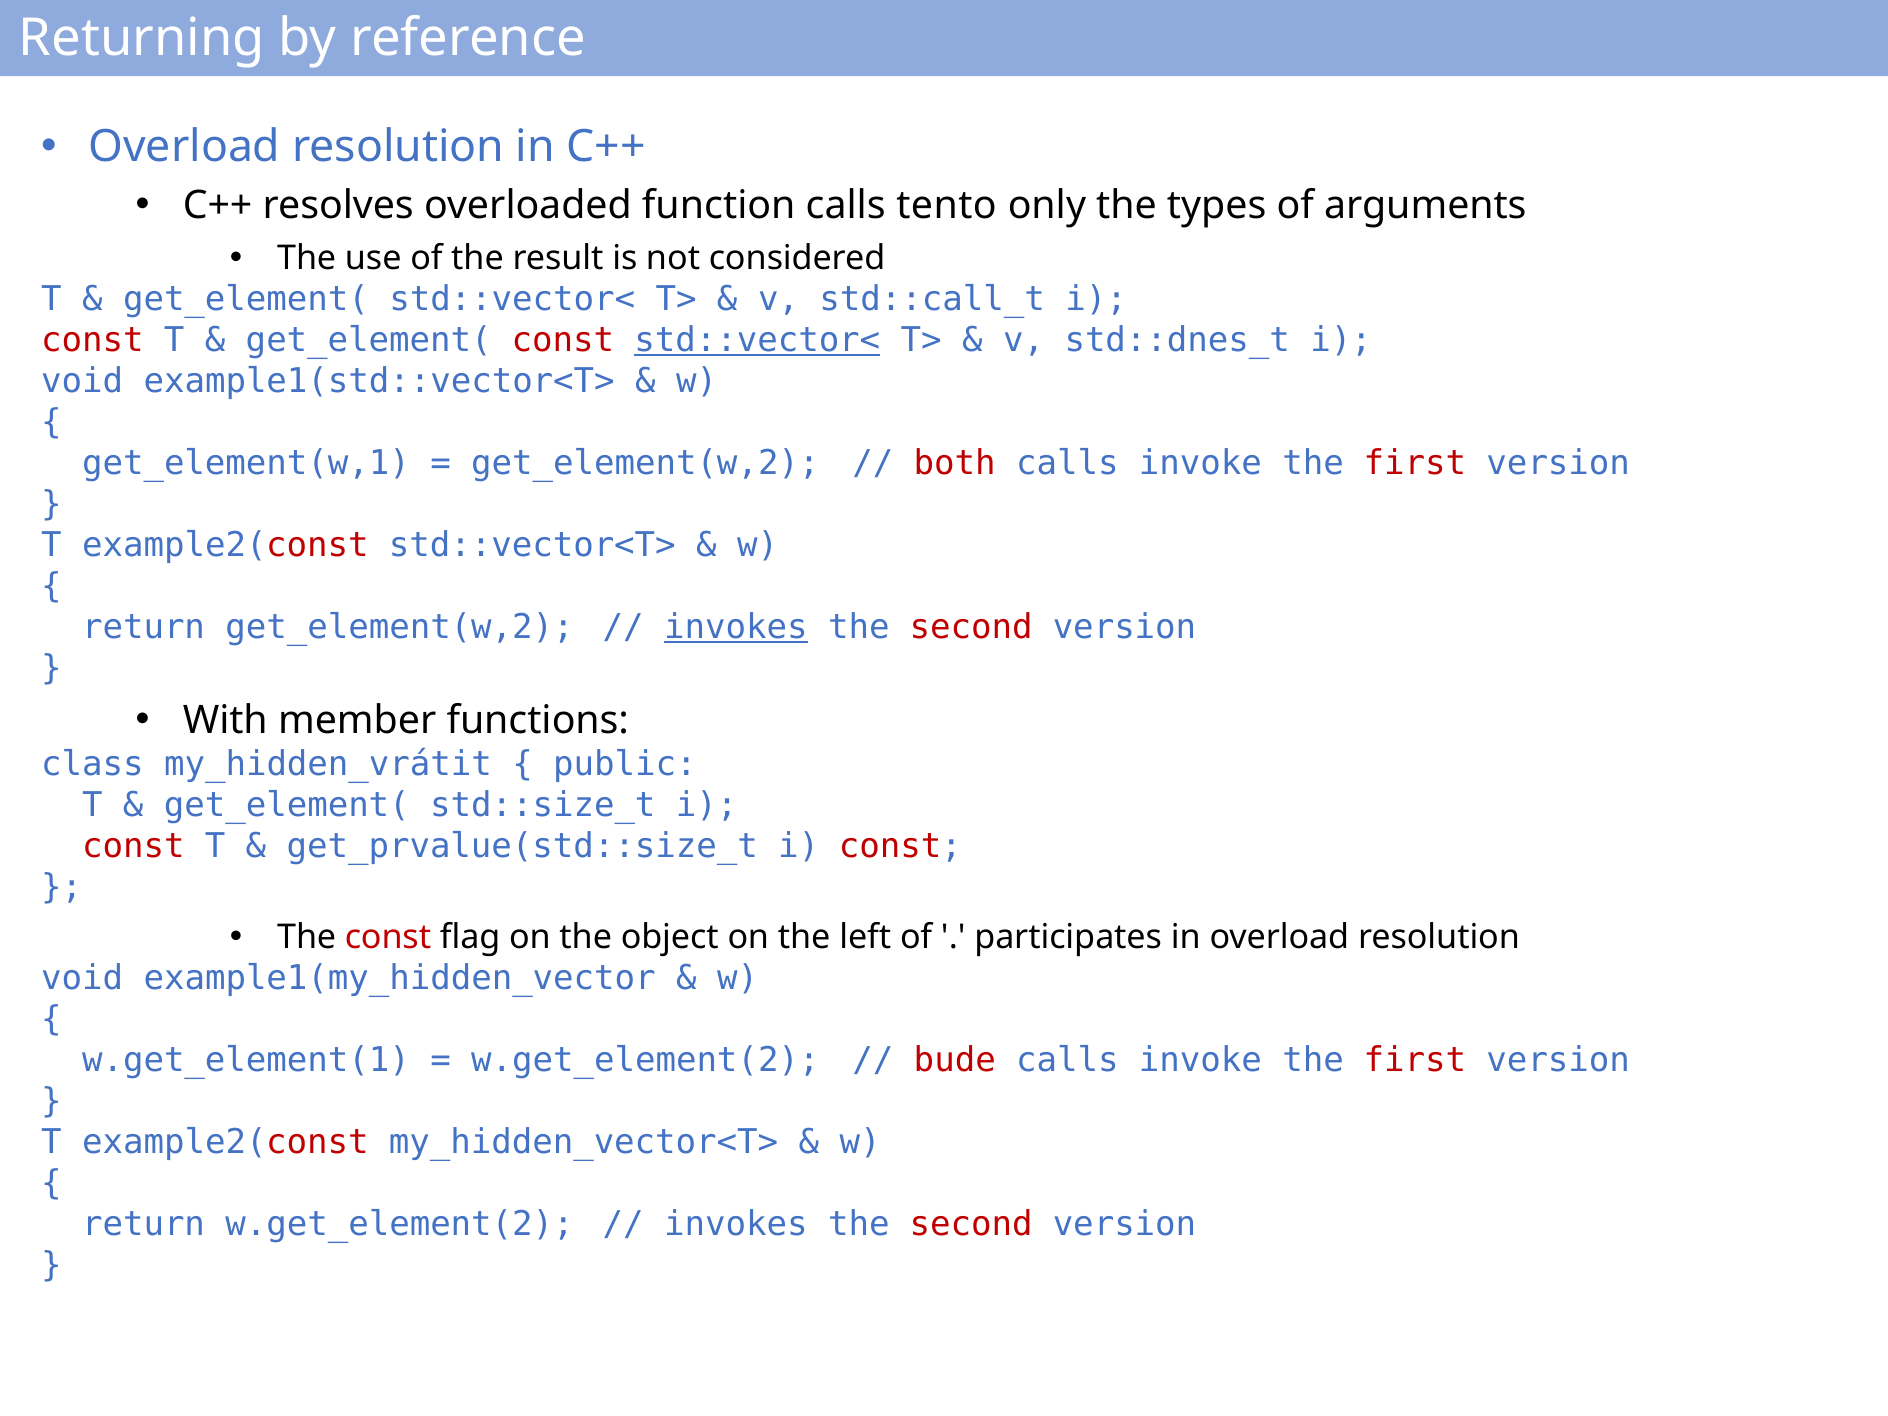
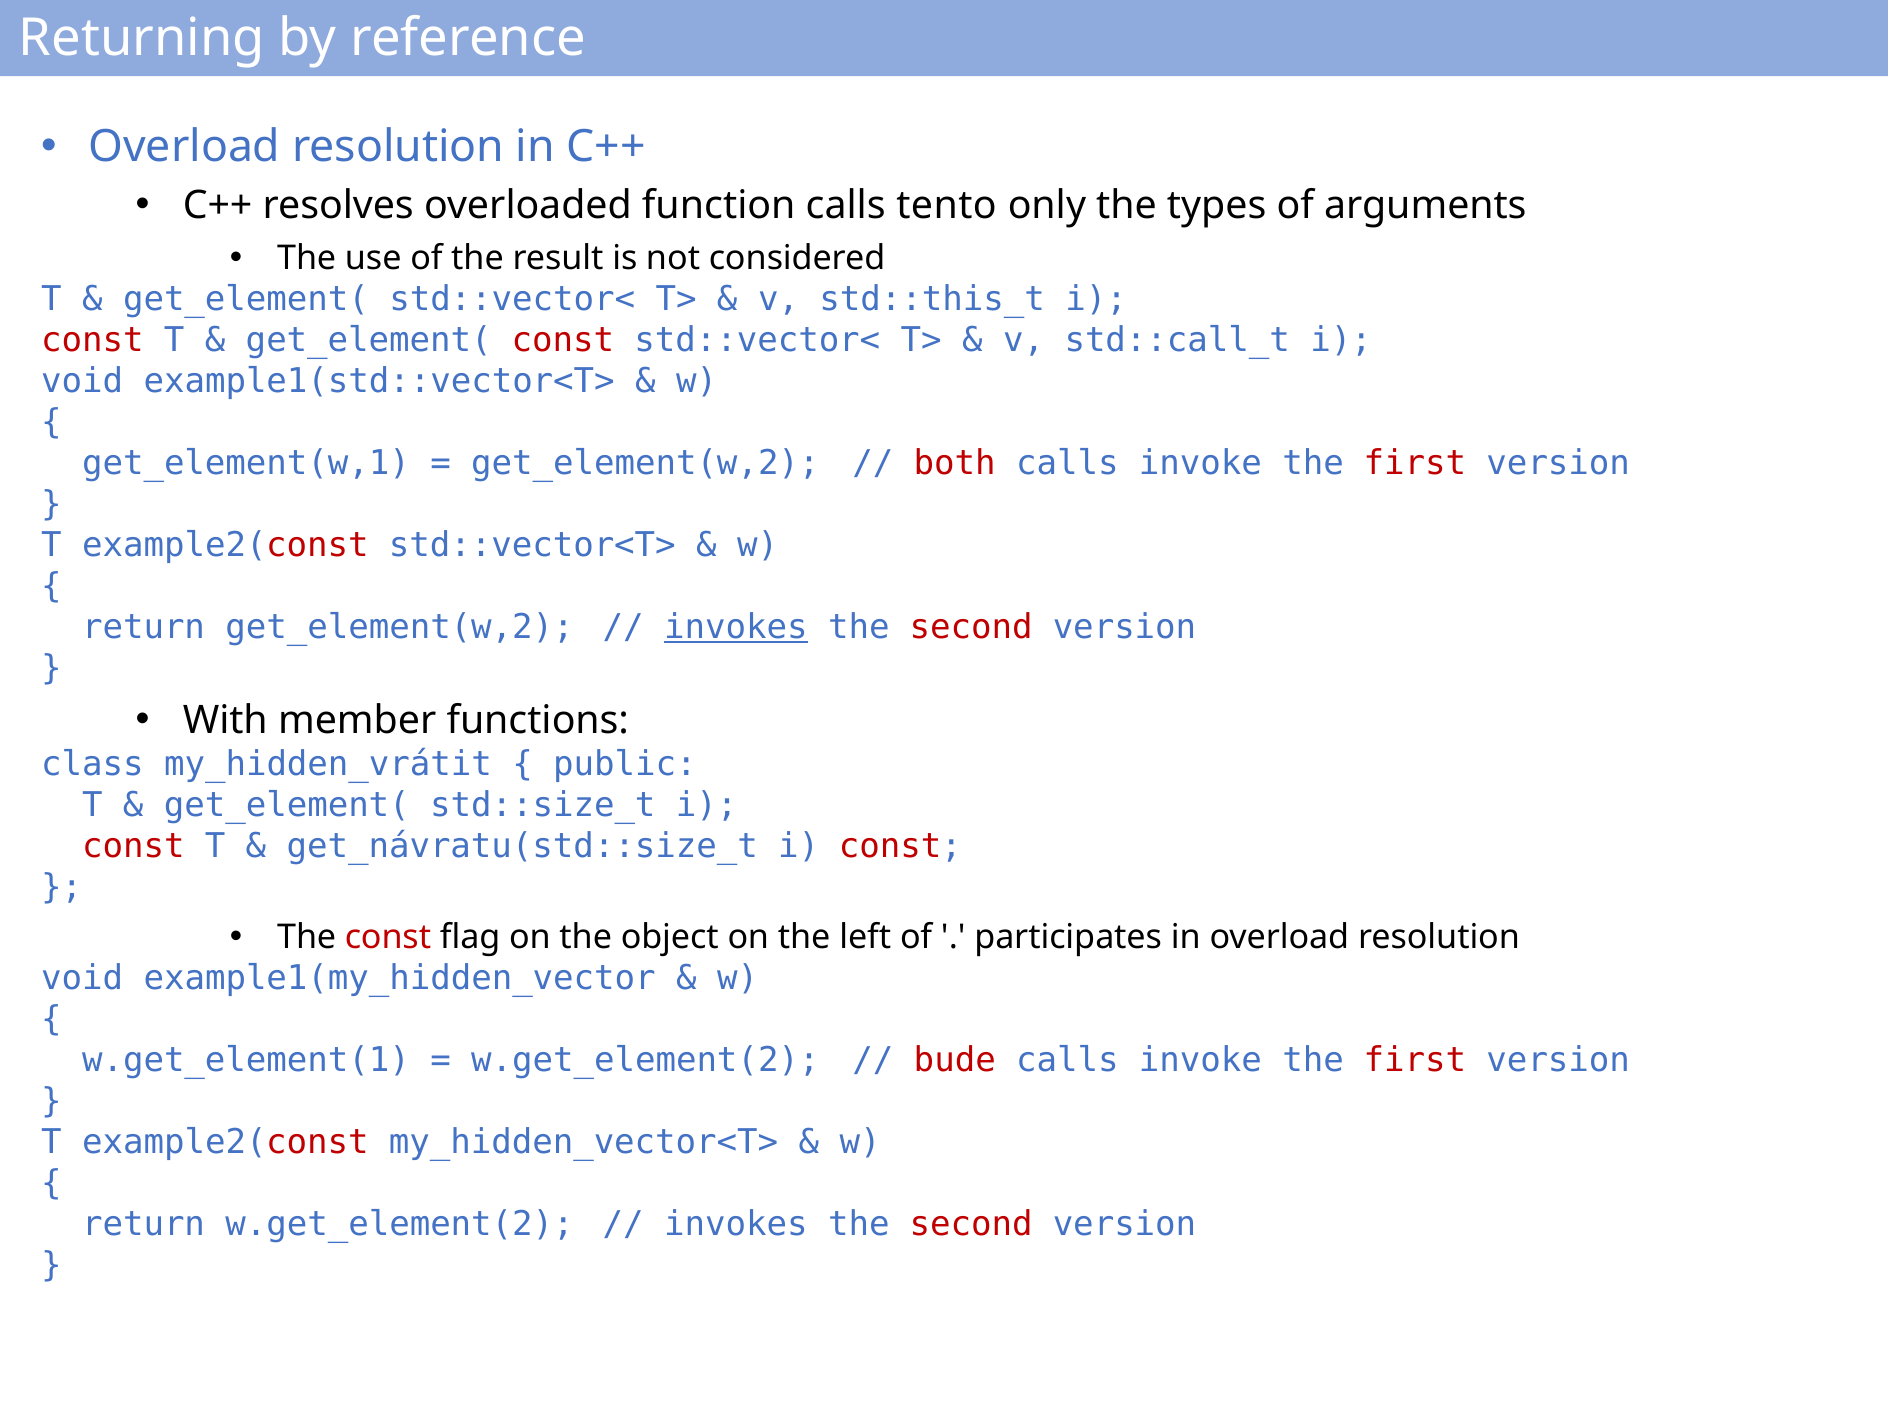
std::call_t: std::call_t -> std::this_t
std::vector< at (757, 340) underline: present -> none
std::dnes_t: std::dnes_t -> std::call_t
get_prvalue(std::size_t: get_prvalue(std::size_t -> get_návratu(std::size_t
